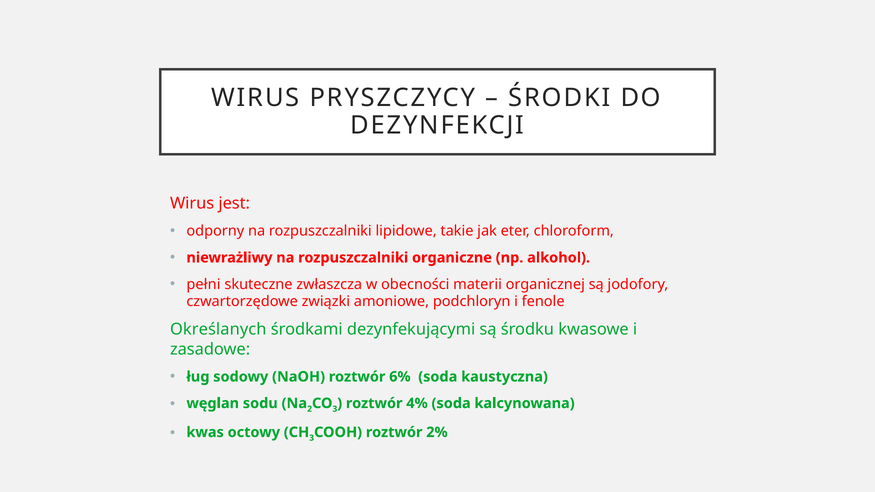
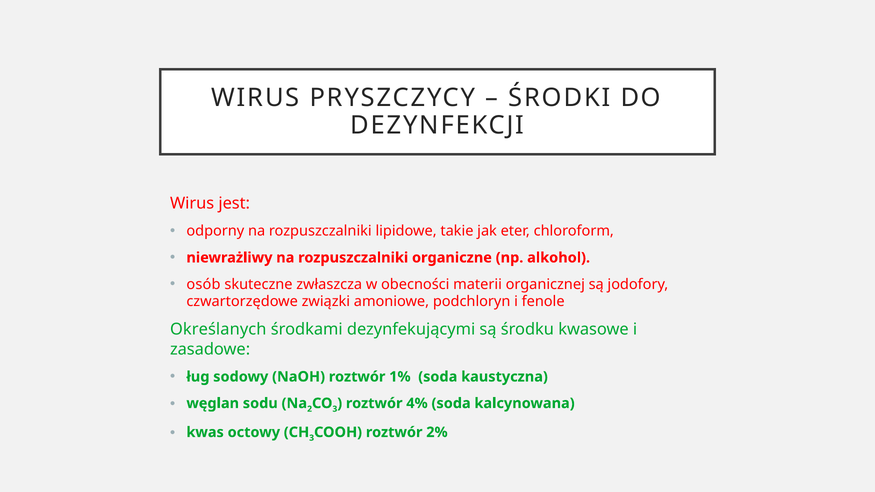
pełni: pełni -> osób
6%: 6% -> 1%
